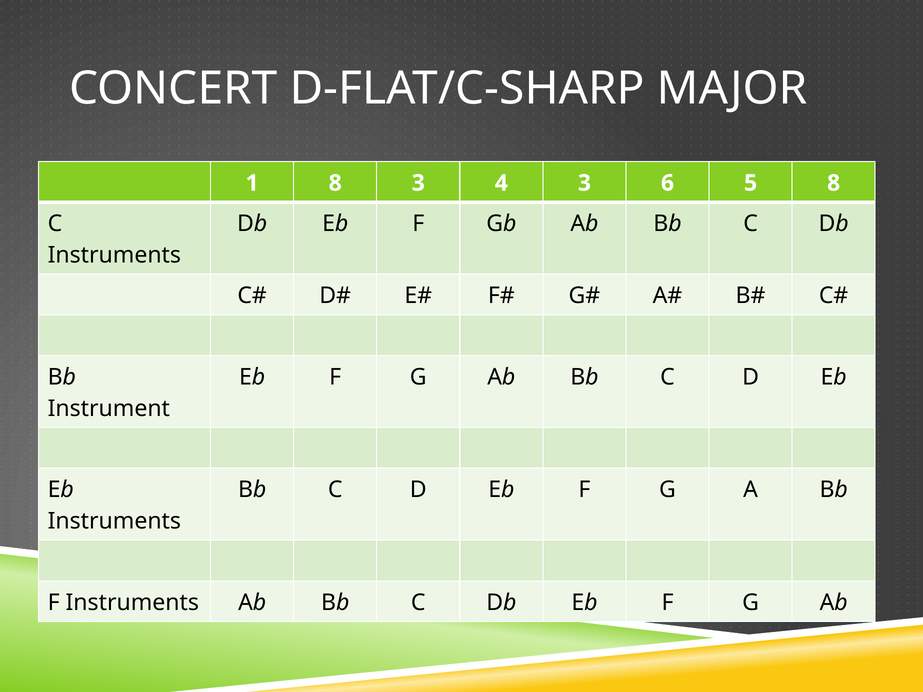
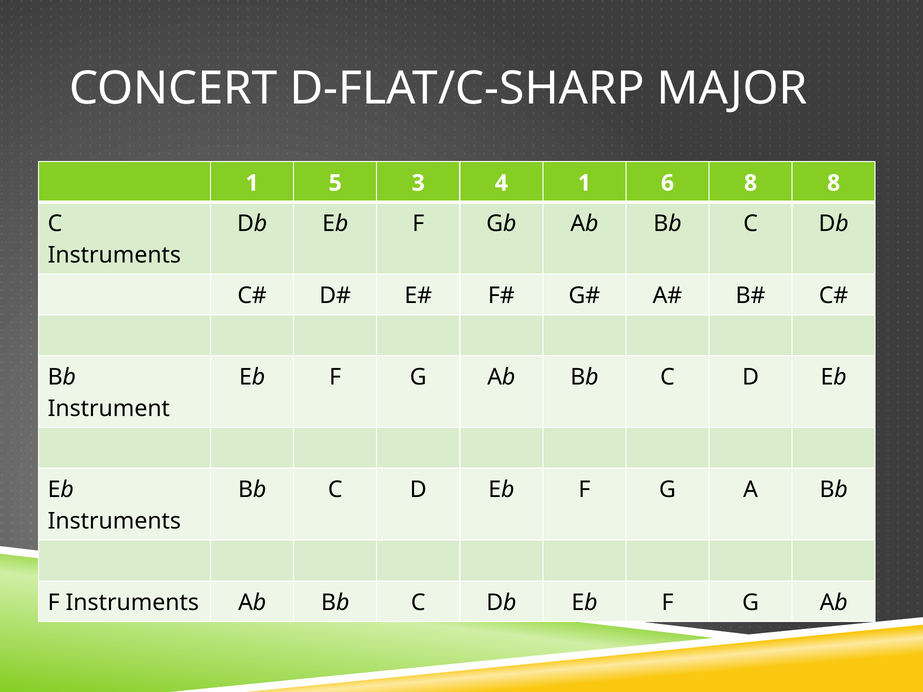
1 8: 8 -> 5
4 3: 3 -> 1
6 5: 5 -> 8
